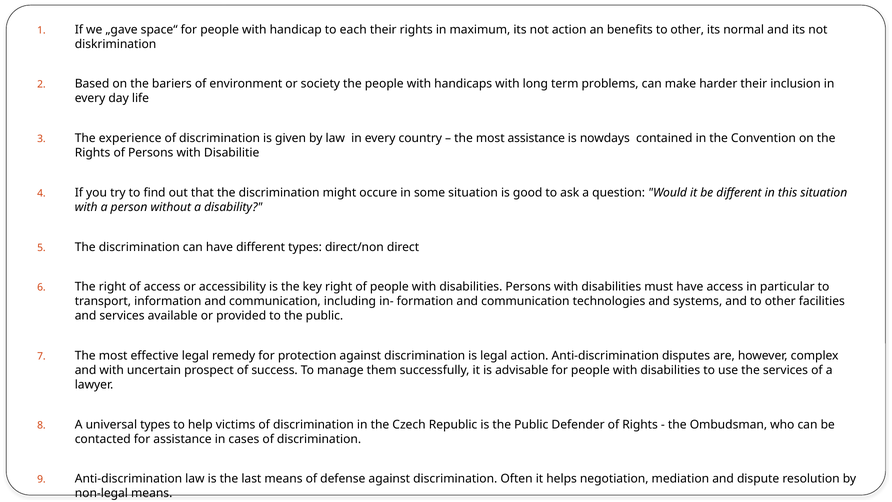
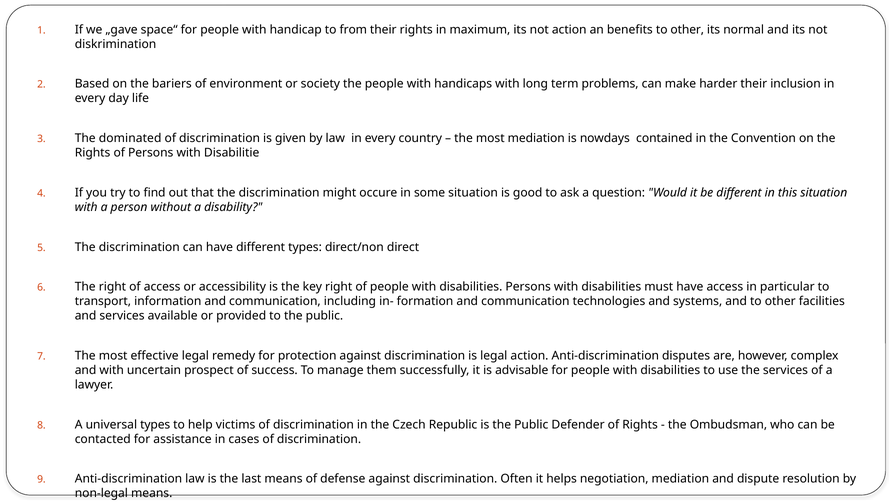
each: each -> from
experience: experience -> dominated
most assistance: assistance -> mediation
